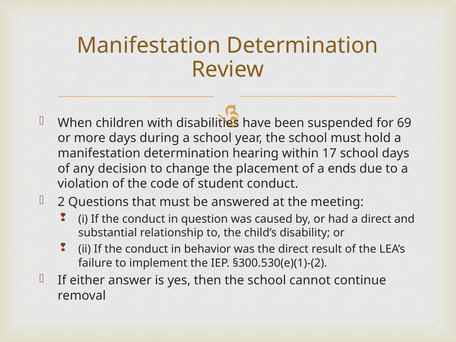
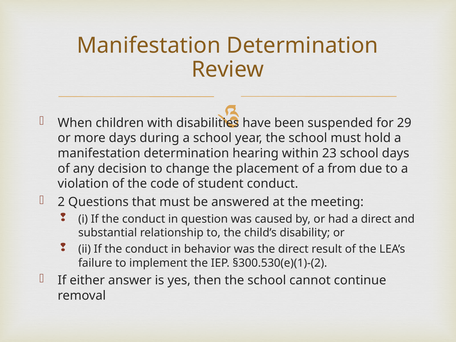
69: 69 -> 29
17: 17 -> 23
ends: ends -> from
